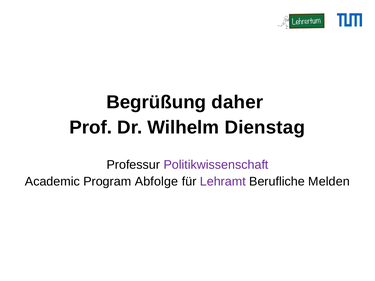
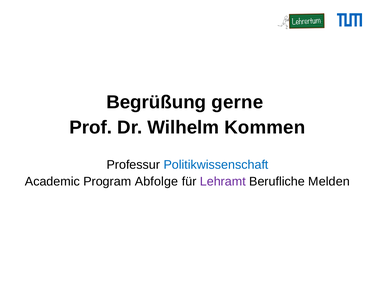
daher: daher -> gerne
Dienstag: Dienstag -> Kommen
Politikwissenschaft colour: purple -> blue
